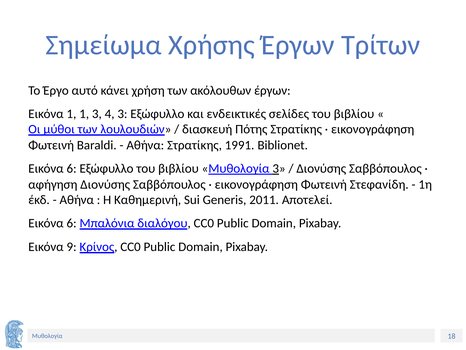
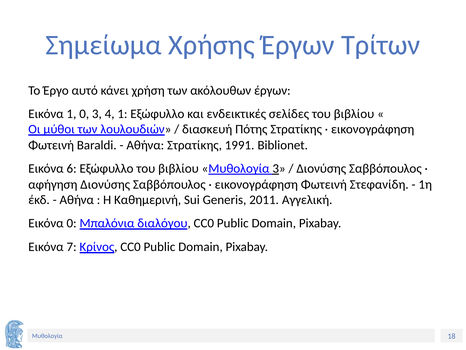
1 1: 1 -> 0
4 3: 3 -> 1
Αποτελεί: Αποτελεί -> Αγγελική
6 at (72, 223): 6 -> 0
9: 9 -> 7
